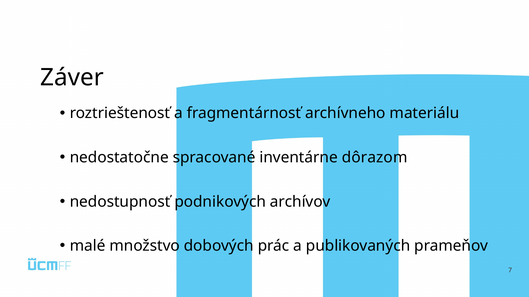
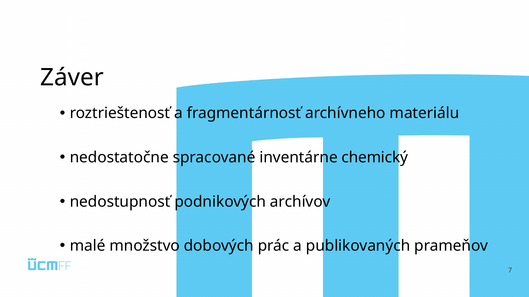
dôrazom: dôrazom -> chemický
